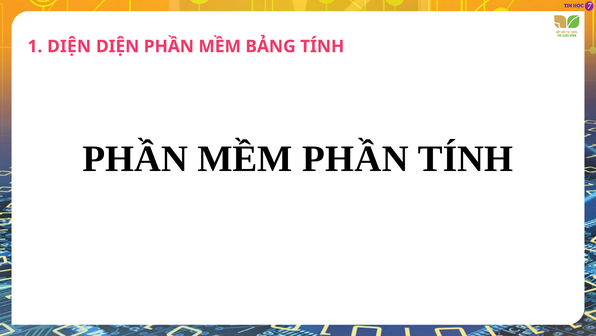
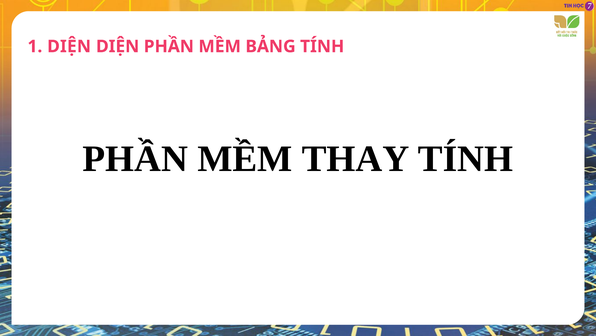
MỀM PHẦN: PHẦN -> THAY
